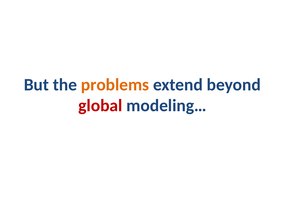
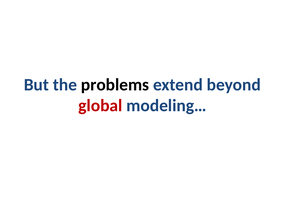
problems colour: orange -> black
